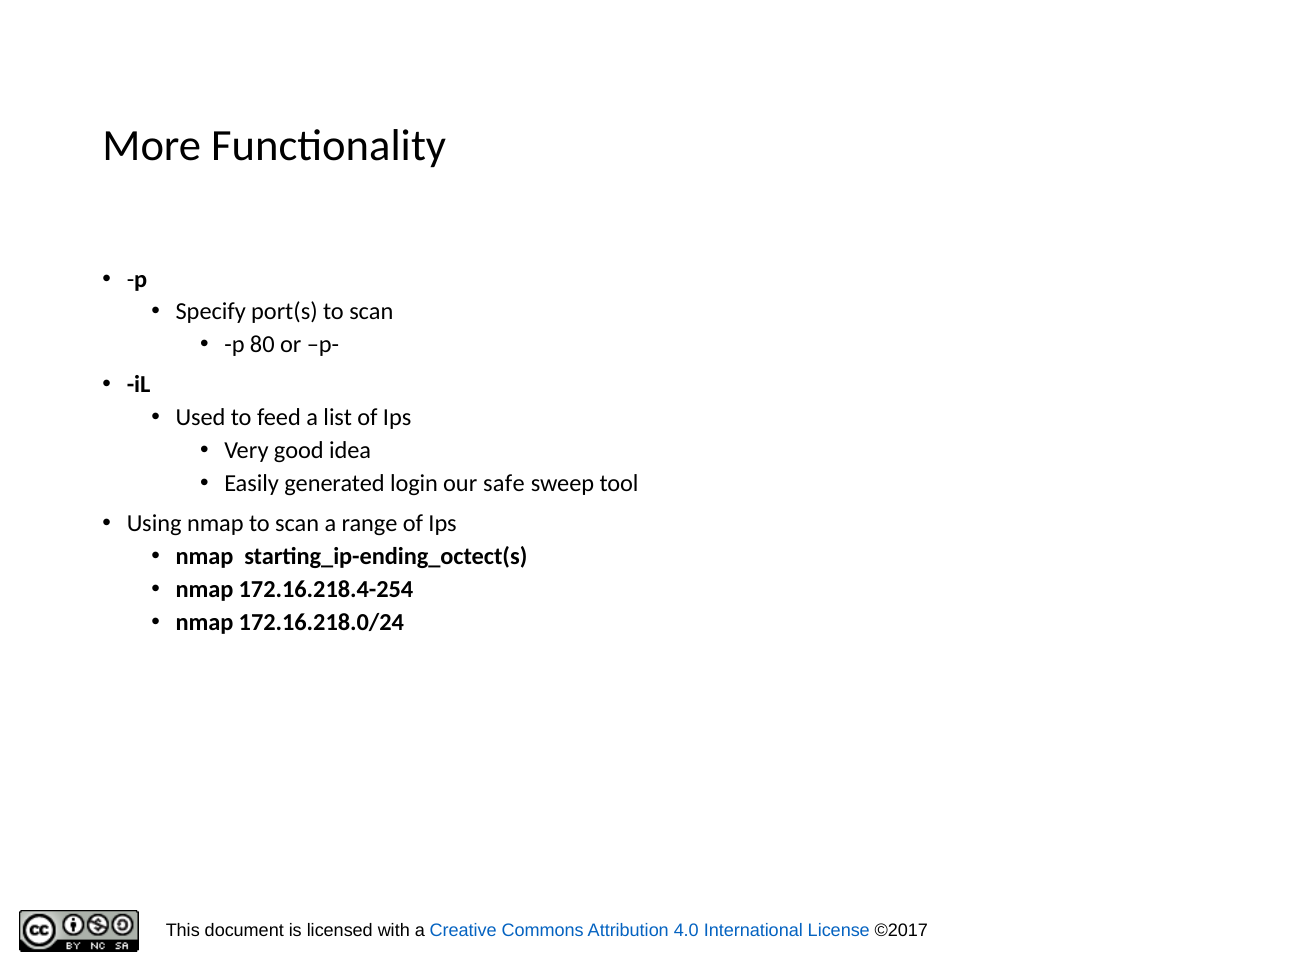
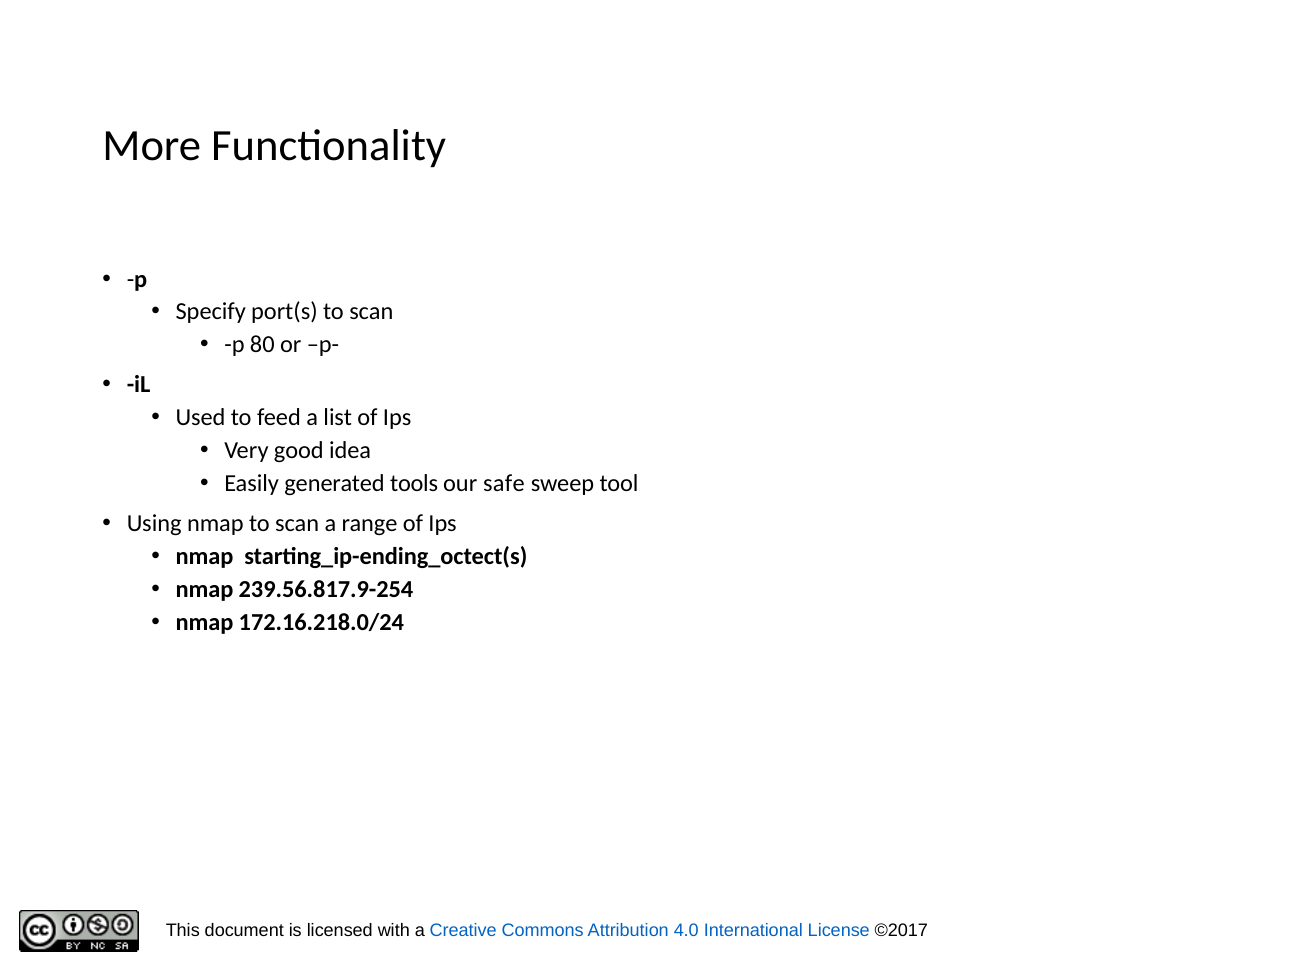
login: login -> tools
172.16.218.4-254: 172.16.218.4-254 -> 239.56.817.9-254
